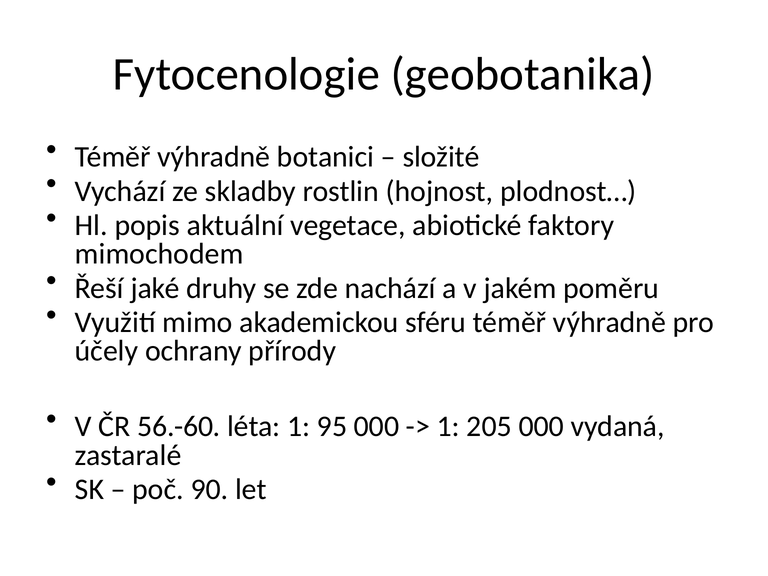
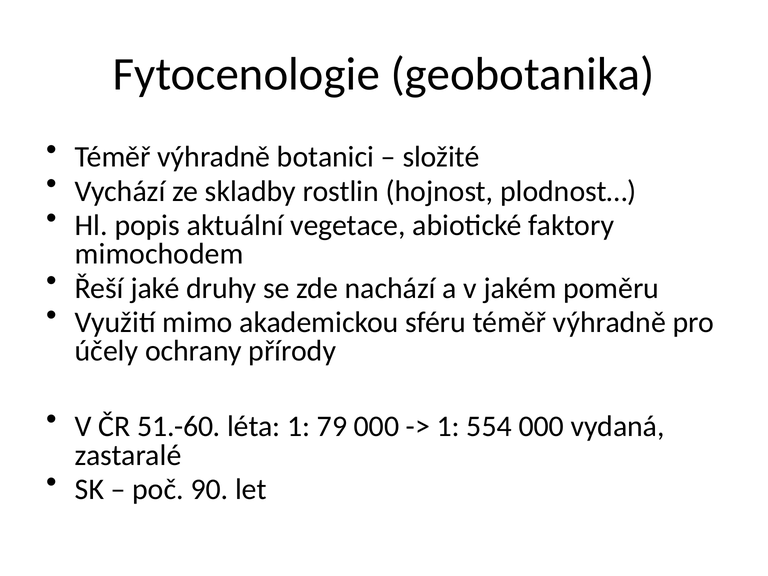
56.-60: 56.-60 -> 51.-60
95: 95 -> 79
205: 205 -> 554
